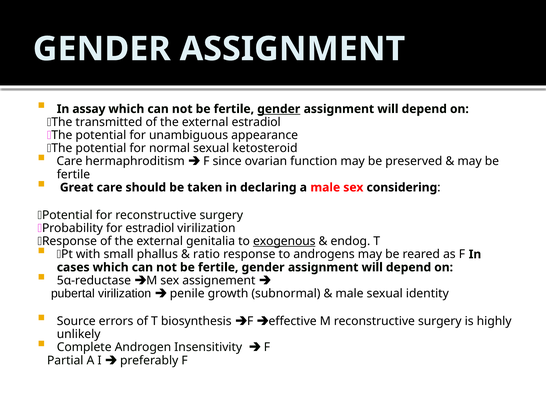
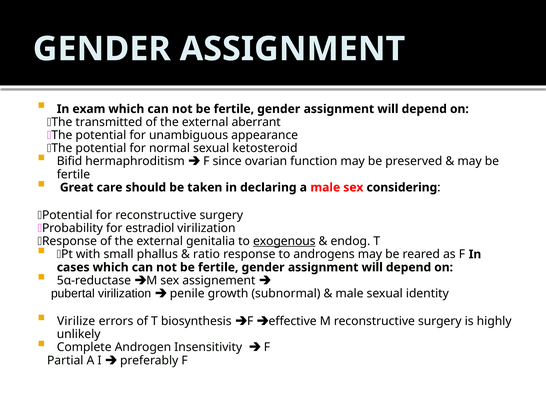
assay: assay -> exam
gender at (279, 109) underline: present -> none
external estradiol: estradiol -> aberrant
Care at (70, 161): Care -> Bifid
Source: Source -> Virilize
